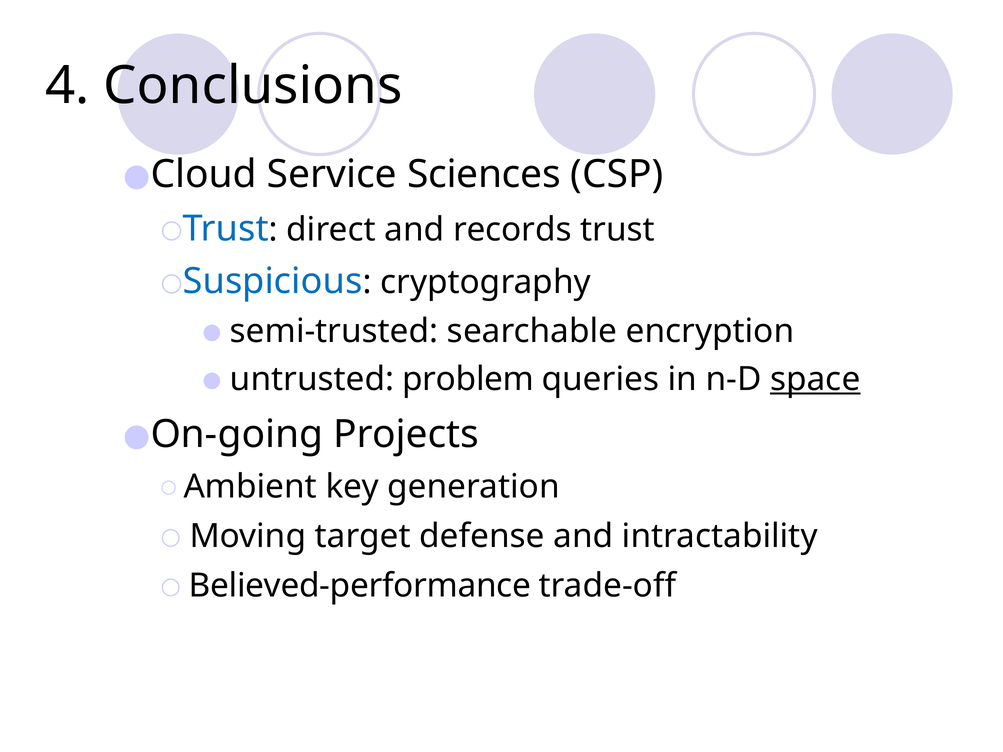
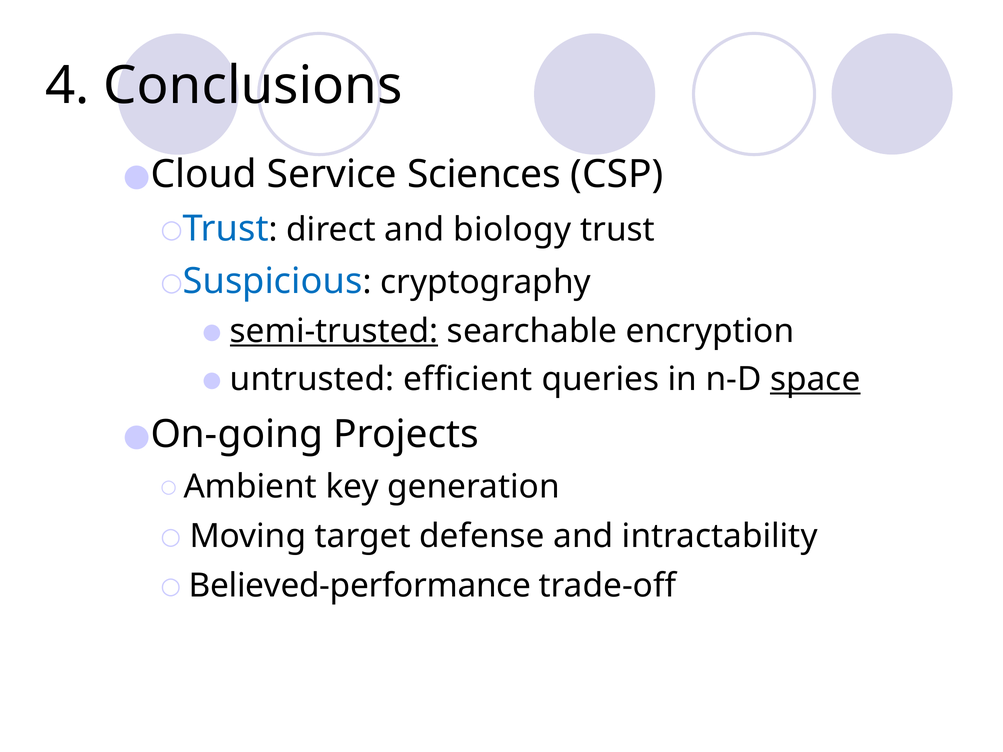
records: records -> biology
semi-trusted underline: none -> present
problem: problem -> efficient
